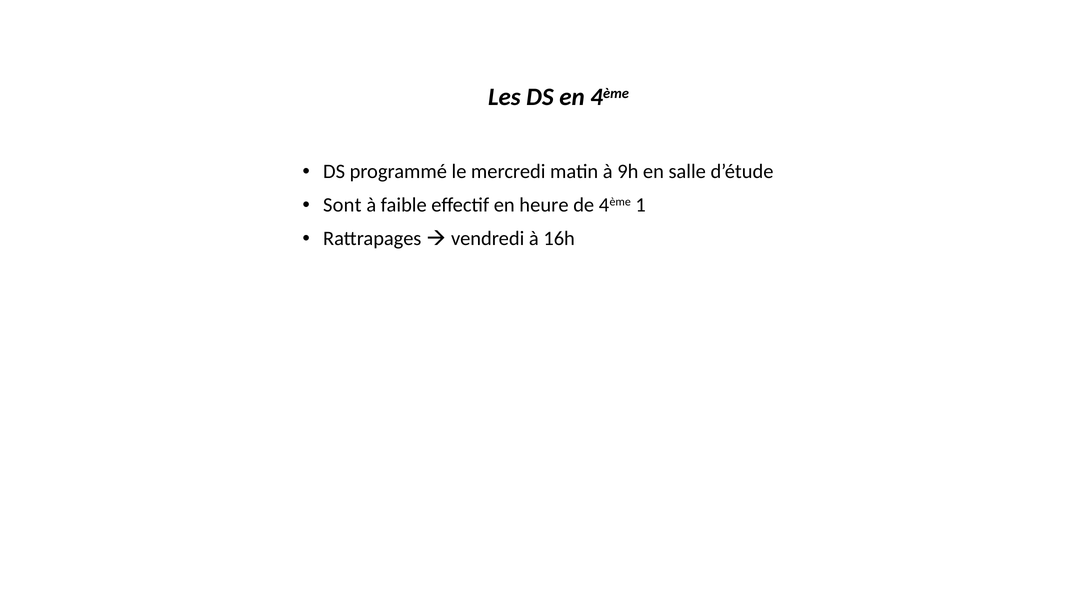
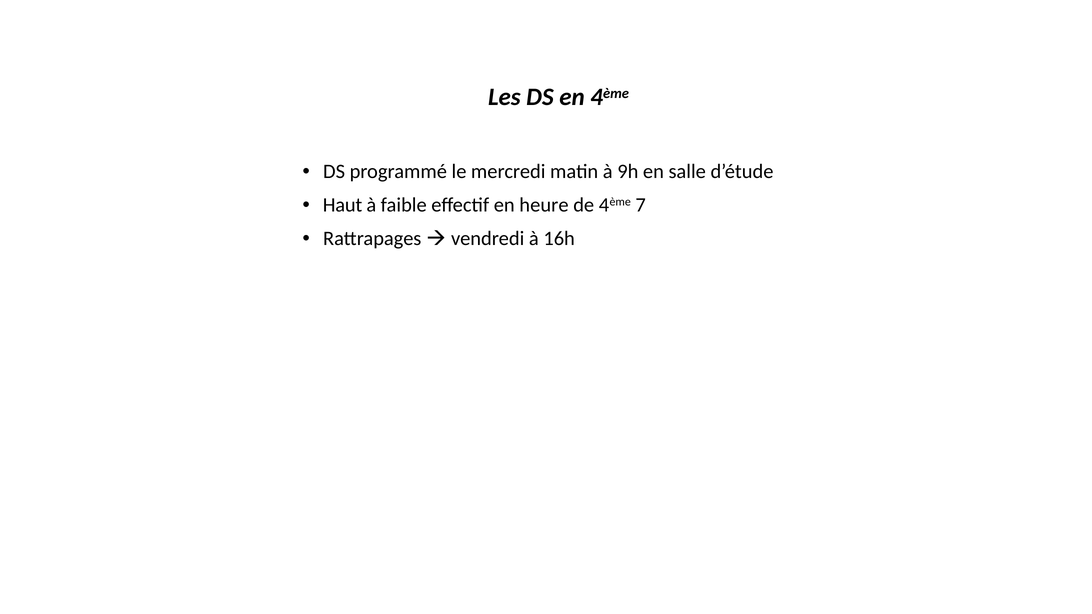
Sont: Sont -> Haut
1: 1 -> 7
